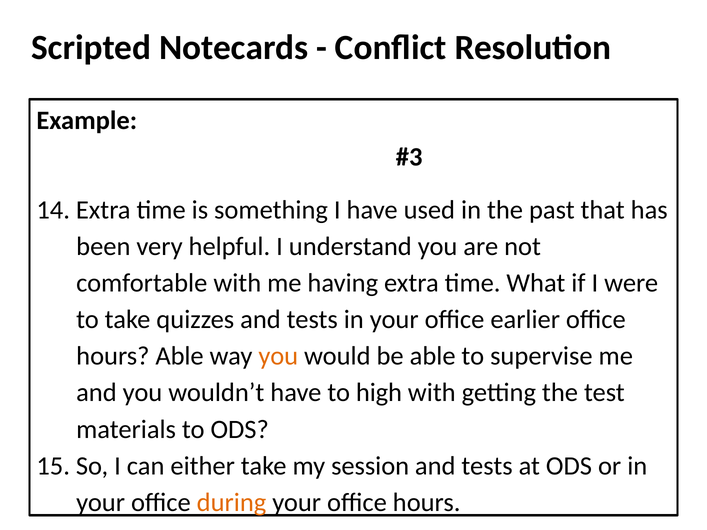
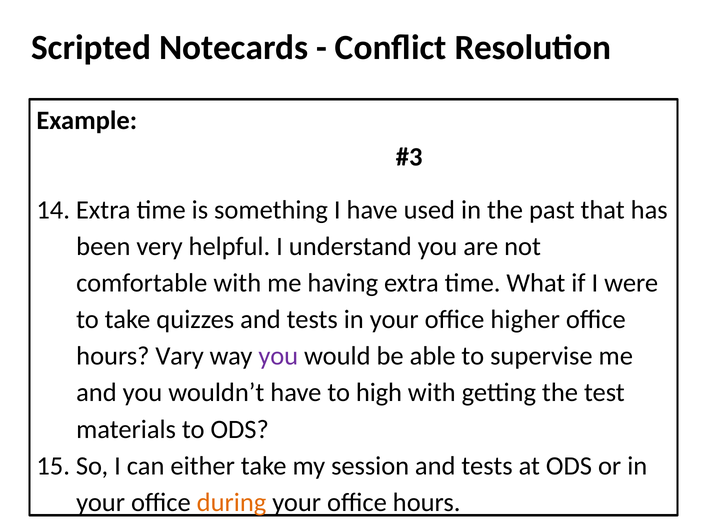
earlier: earlier -> higher
hours Able: Able -> Vary
you at (278, 356) colour: orange -> purple
